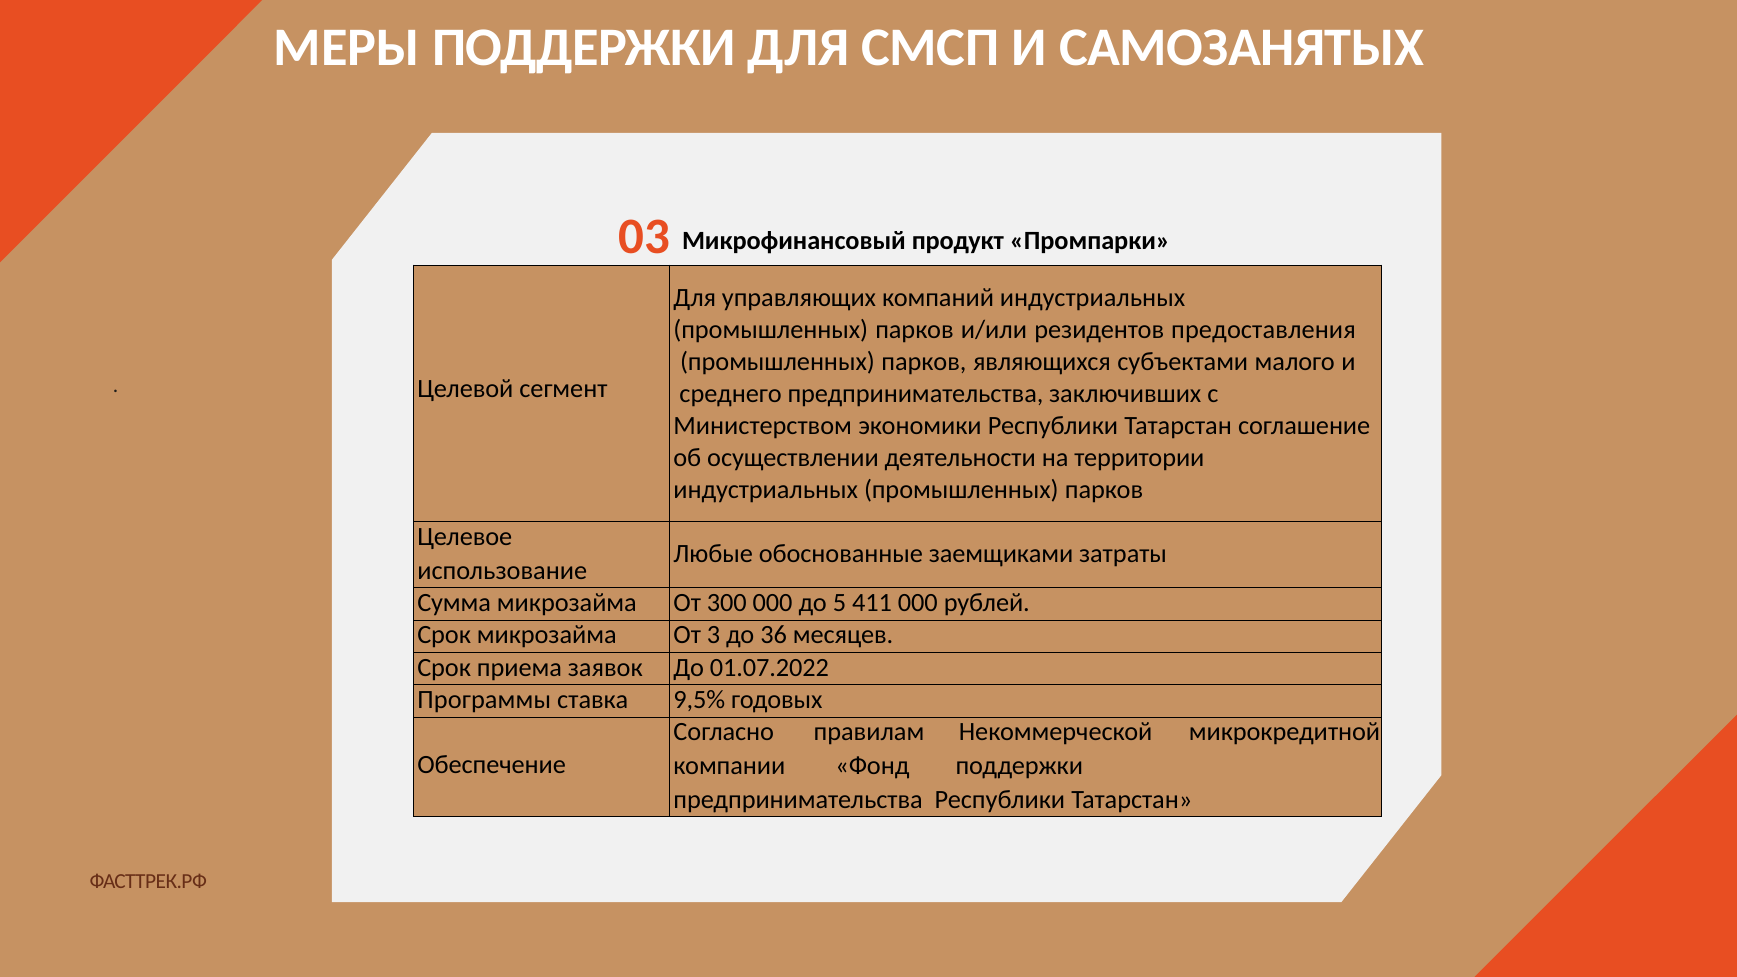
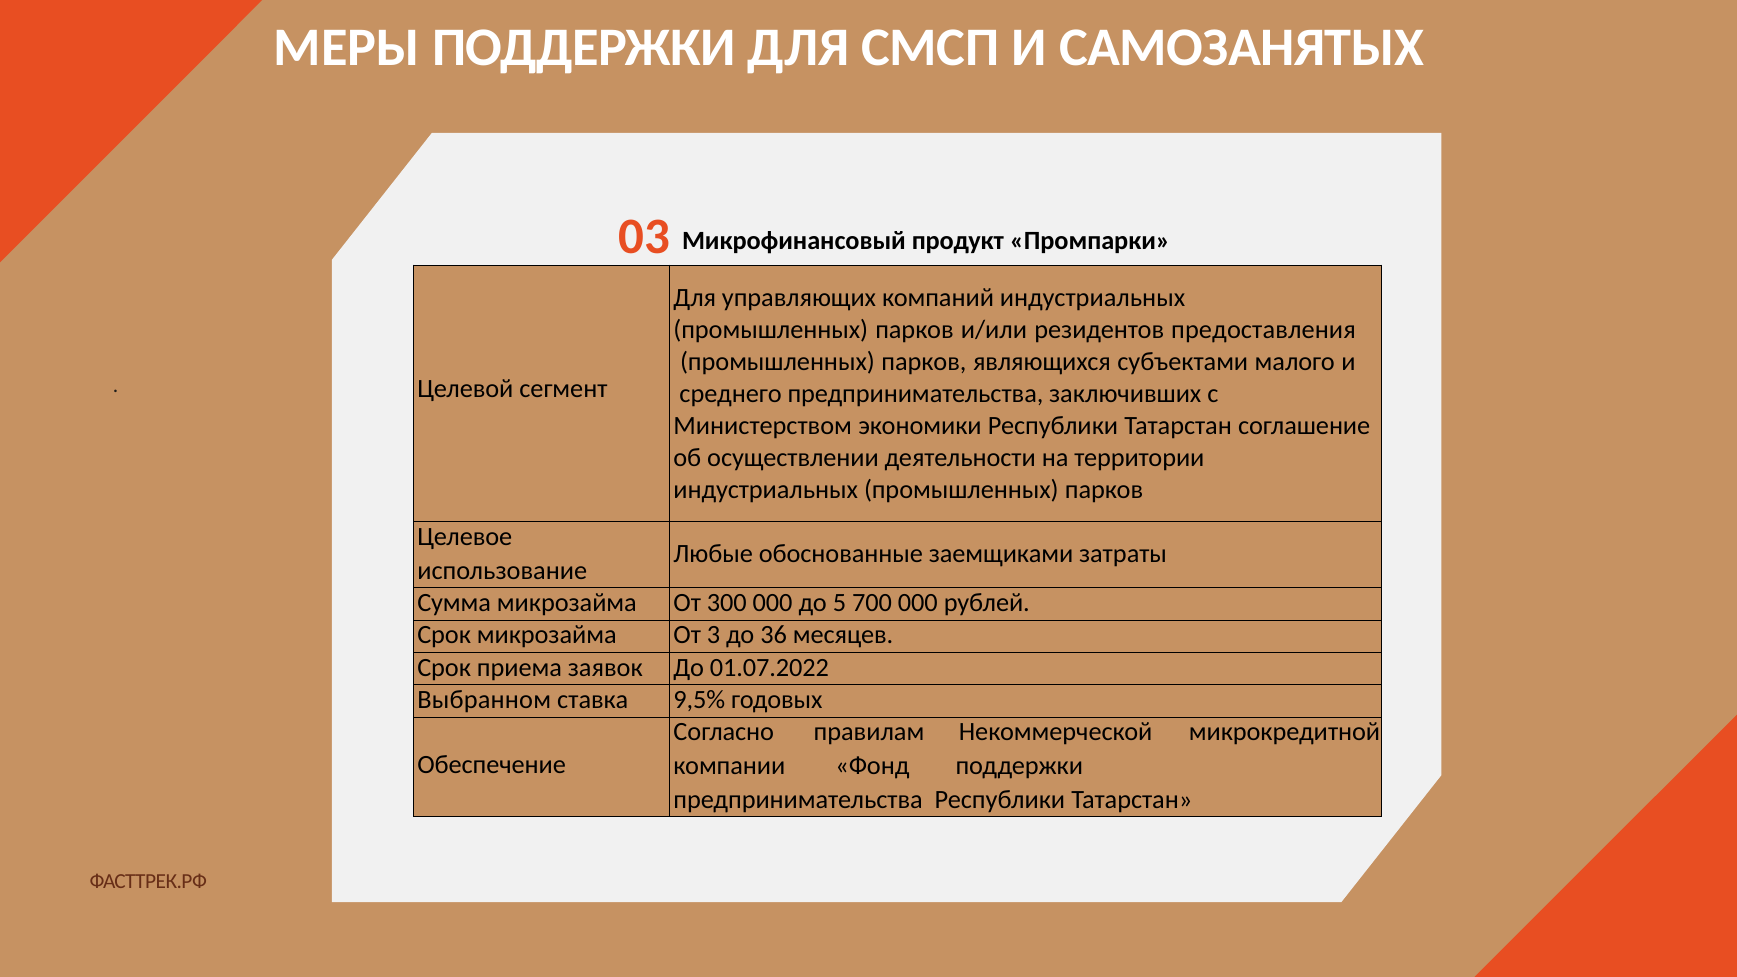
411: 411 -> 700
Программы: Программы -> Выбранном
